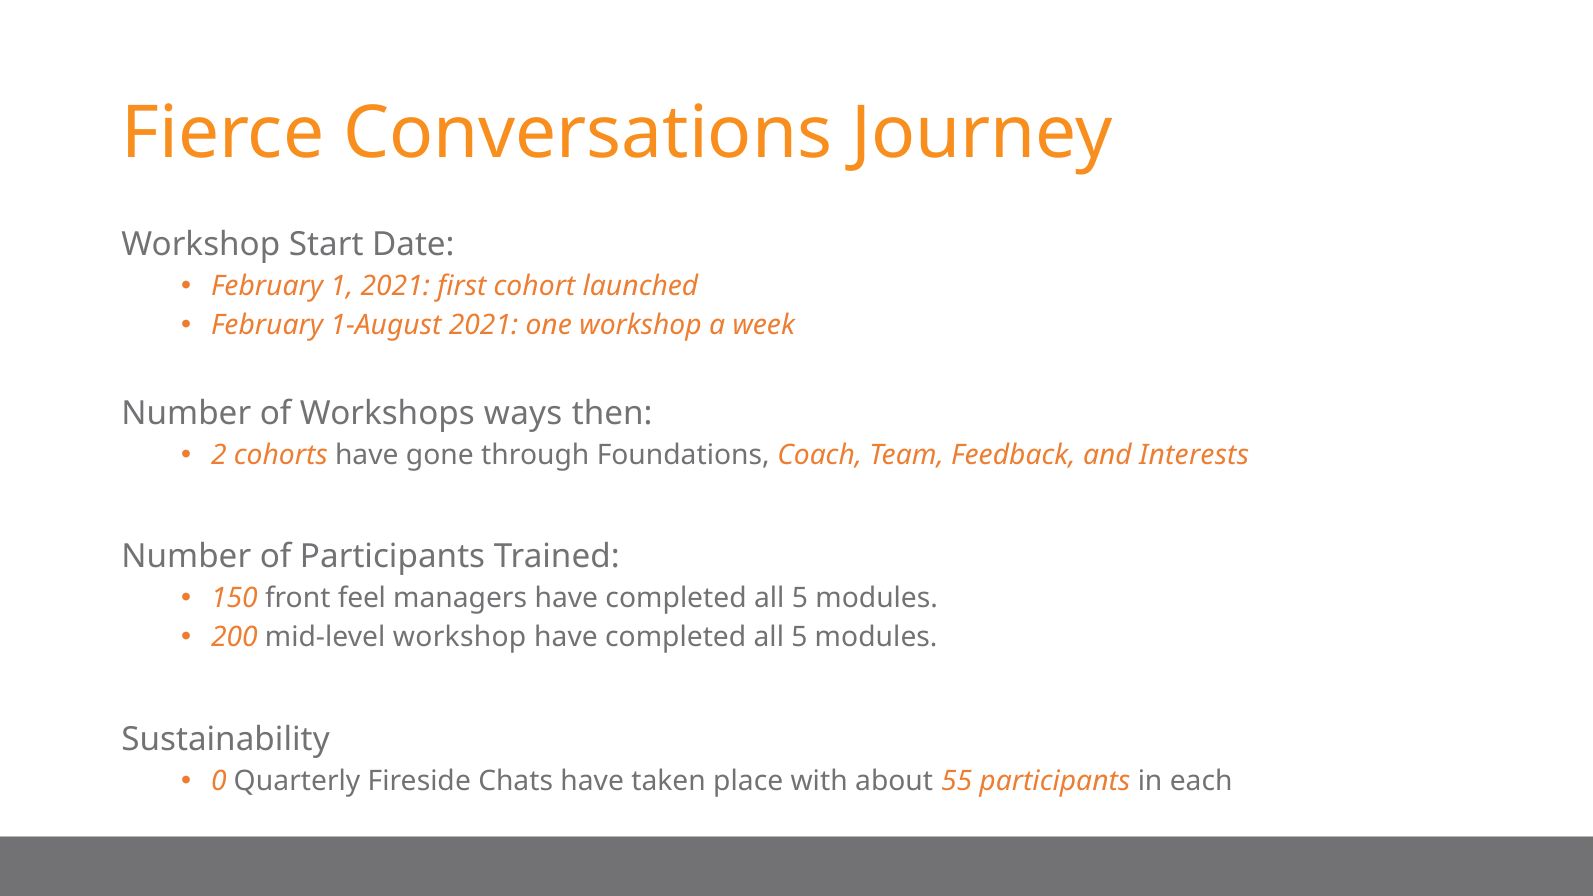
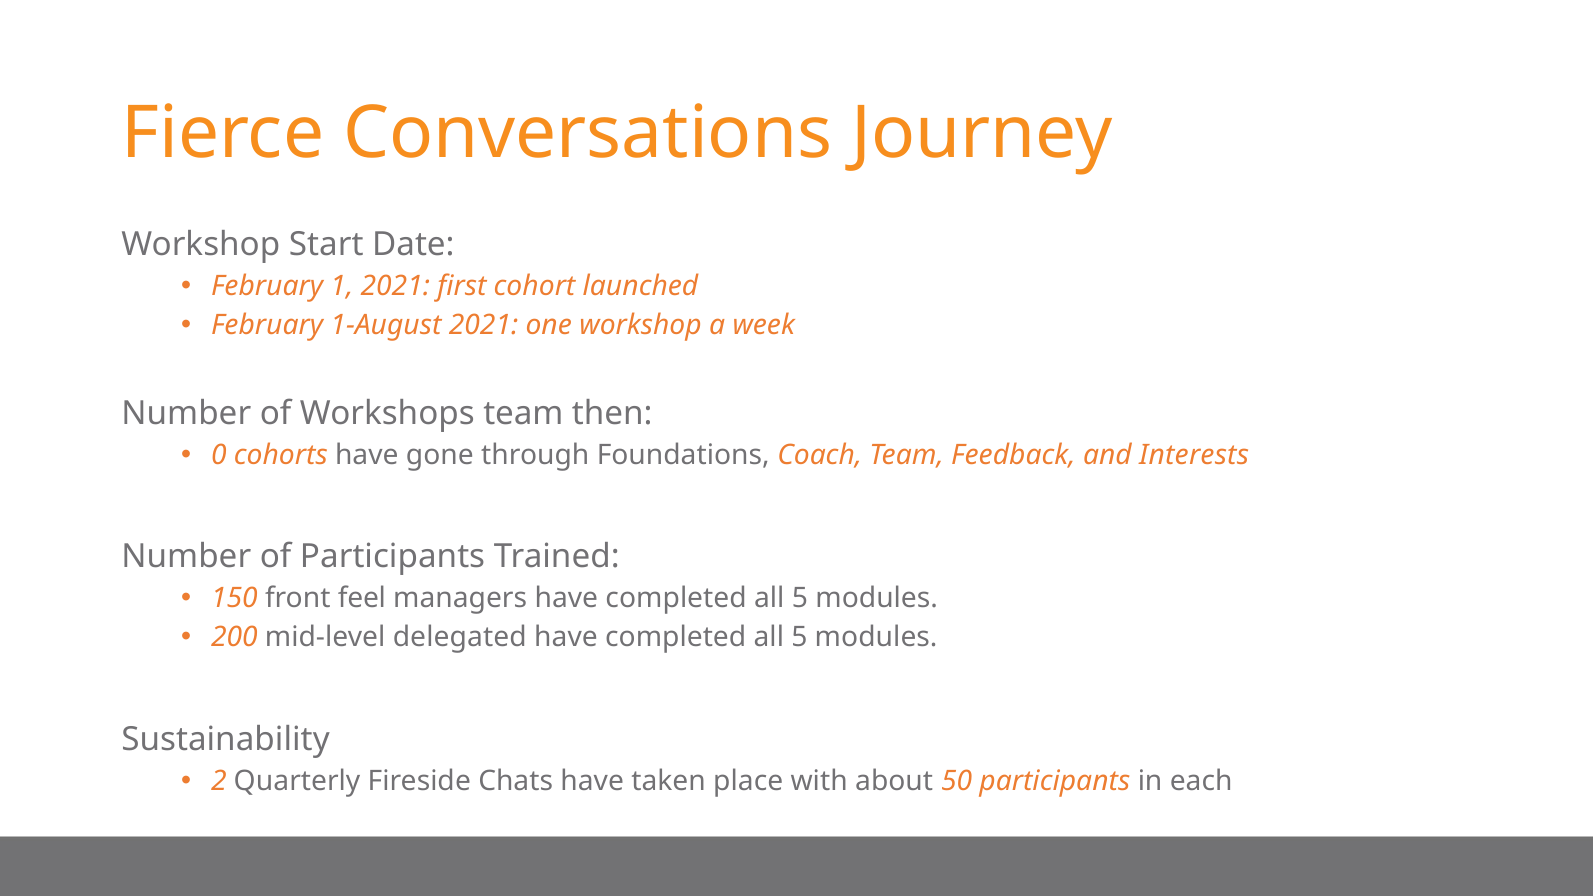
Workshops ways: ways -> team
2: 2 -> 0
mid-level workshop: workshop -> delegated
0: 0 -> 2
55: 55 -> 50
